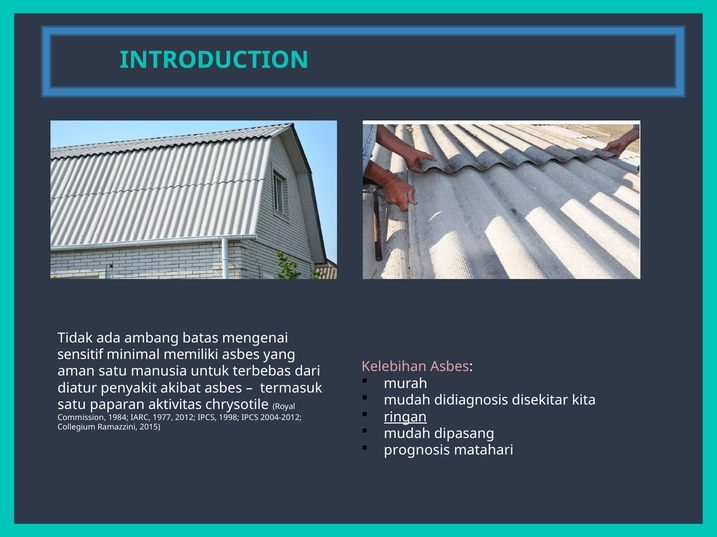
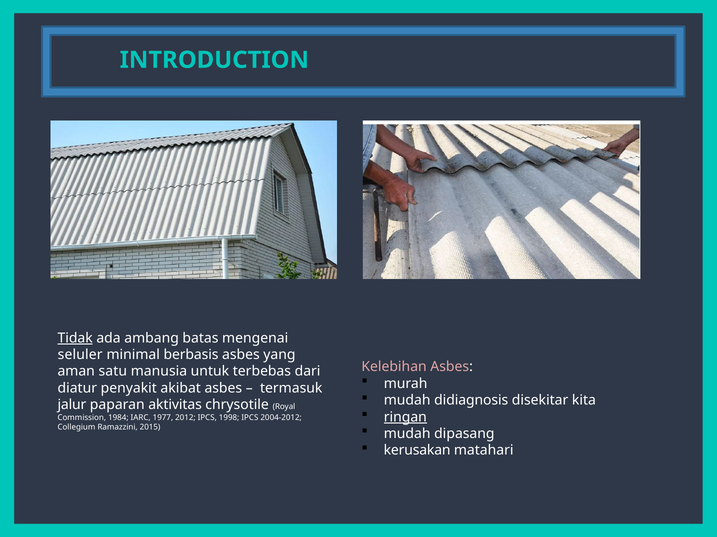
Tidak underline: none -> present
sensitif: sensitif -> seluler
memiliki: memiliki -> berbasis
satu at (72, 405): satu -> jalur
prognosis: prognosis -> kerusakan
